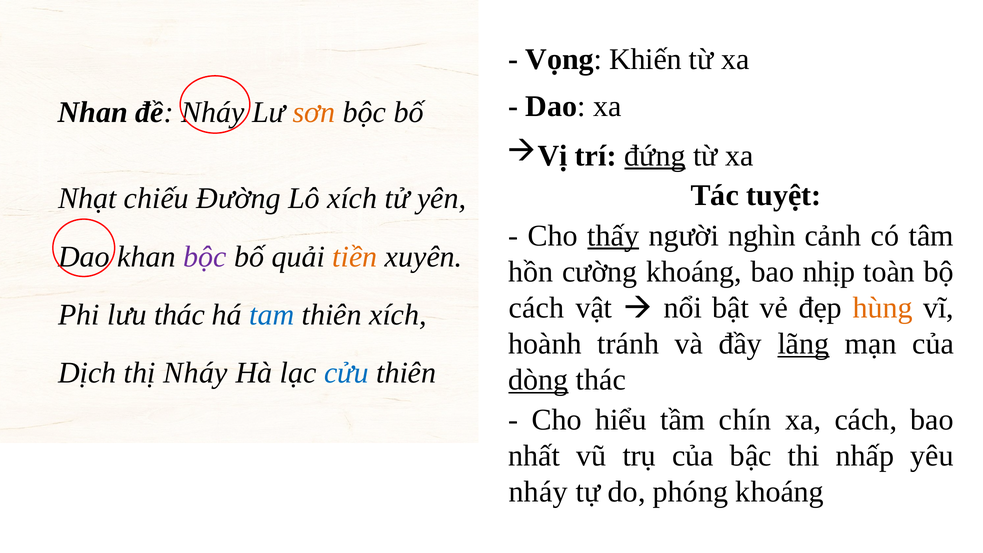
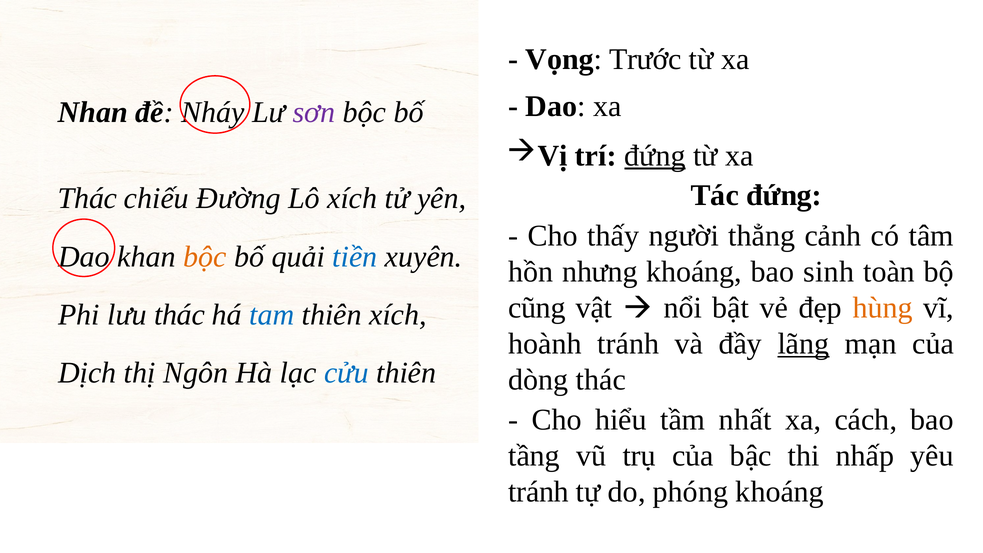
Khiến: Khiến -> Trước
sơn colour: orange -> purple
Tác tuyệt: tuyệt -> đứng
Nhạt at (87, 198): Nhạt -> Thác
thấy underline: present -> none
nghìn: nghìn -> thẳng
bộc at (205, 257) colour: purple -> orange
tiền colour: orange -> blue
cường: cường -> nhưng
nhịp: nhịp -> sinh
cách at (537, 308): cách -> cũng
thị Nháy: Nháy -> Ngôn
dòng underline: present -> none
chín: chín -> nhất
nhất: nhất -> tầng
nháy at (538, 492): nháy -> tránh
